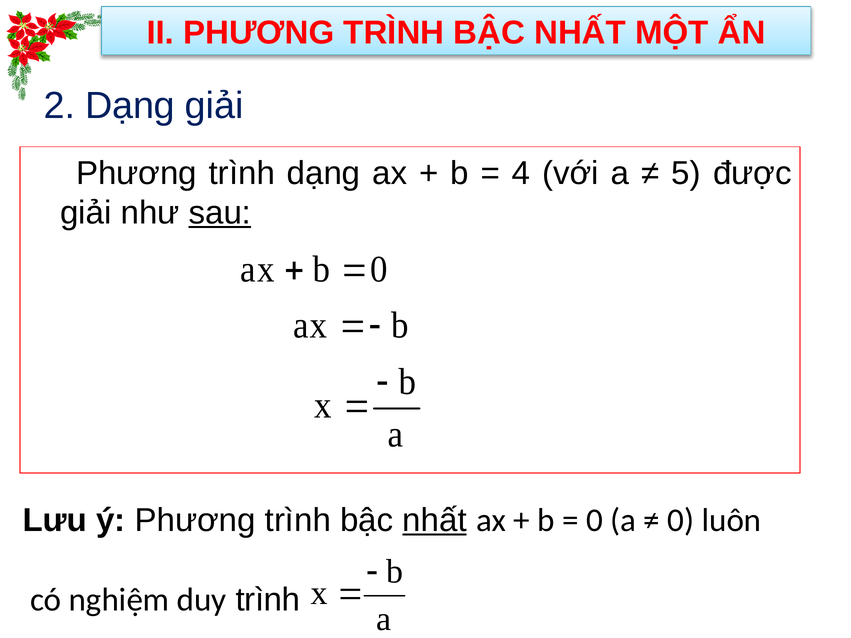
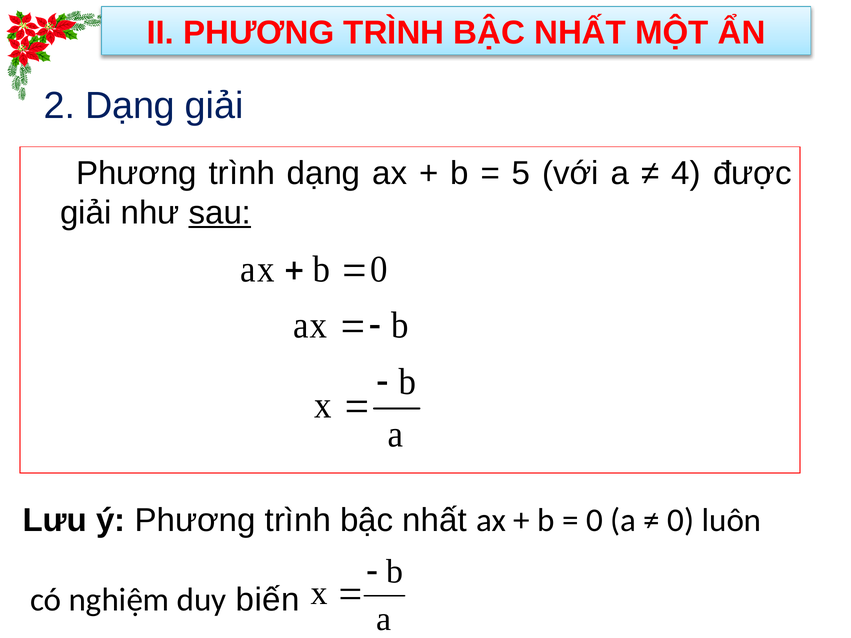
4: 4 -> 5
5: 5 -> 4
nhất at (435, 521) underline: present -> none
duy trình: trình -> biến
